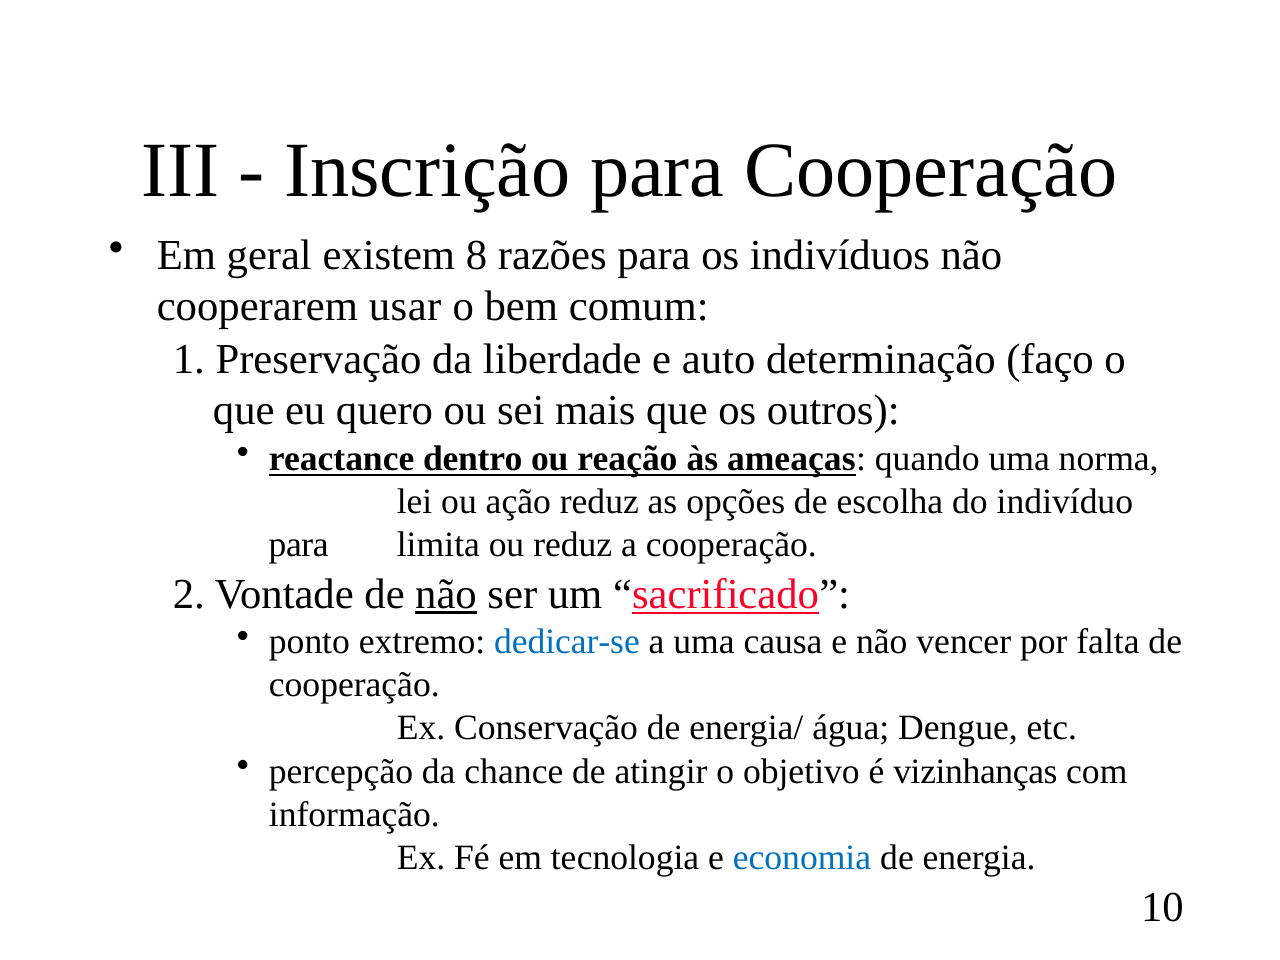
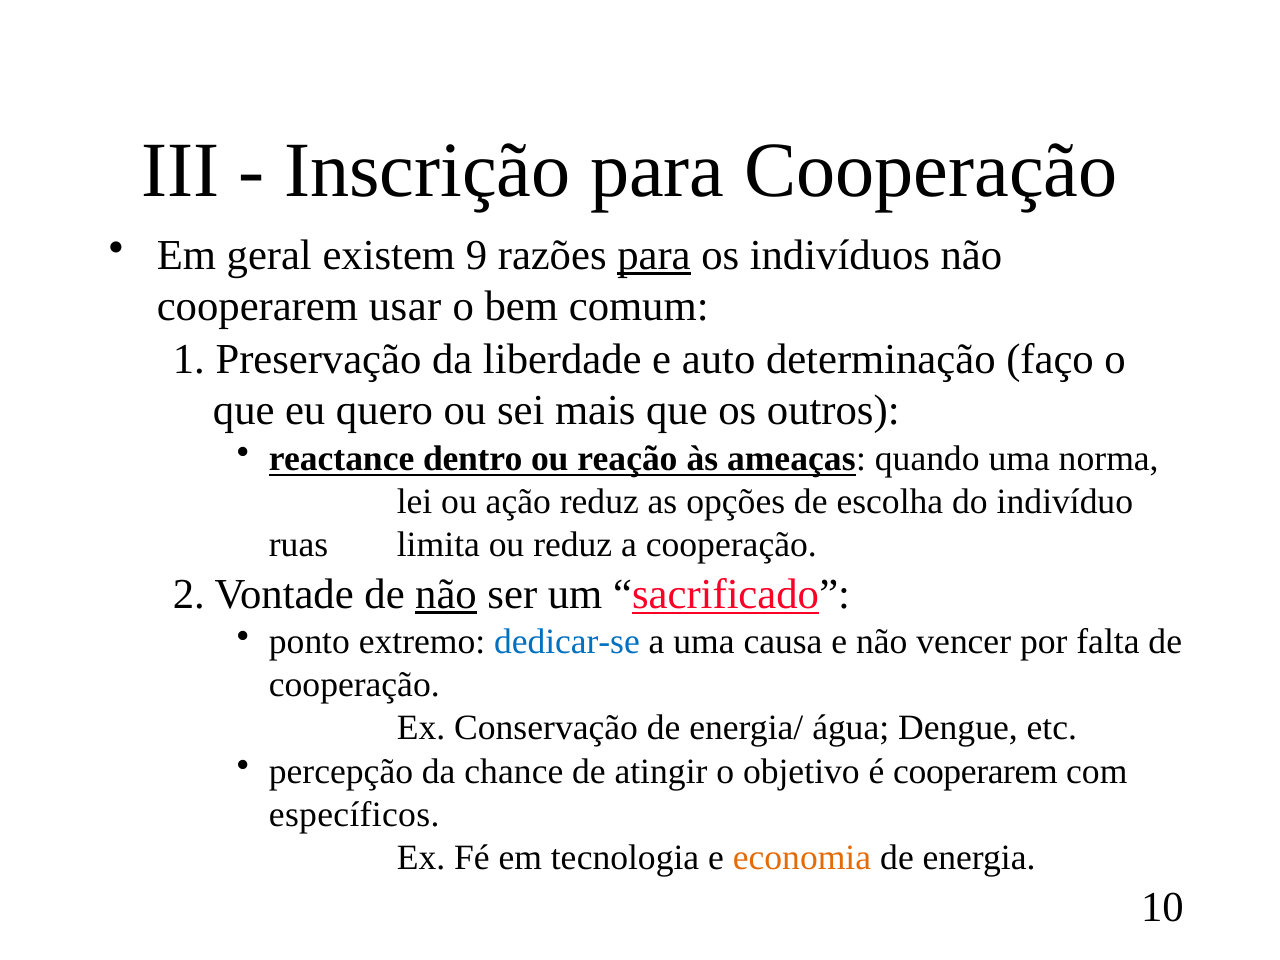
8: 8 -> 9
para at (654, 255) underline: none -> present
para at (299, 544): para -> ruas
é vizinhanças: vizinhanças -> cooperarem
informação: informação -> específicos
economia colour: blue -> orange
